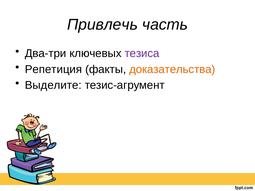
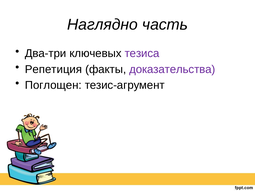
Привлечь: Привлечь -> Наглядно
доказательства colour: orange -> purple
Выделите: Выделите -> Поглощен
